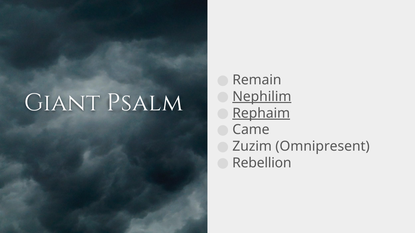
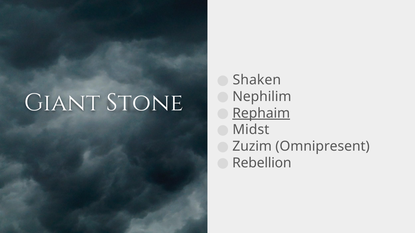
Remain: Remain -> Shaken
Nephilim underline: present -> none
Psalm: Psalm -> Stone
Came: Came -> Midst
